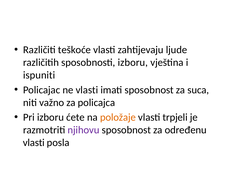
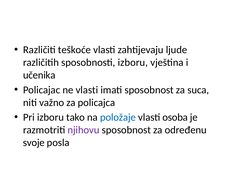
ispuniti: ispuniti -> učenika
ćete: ćete -> tako
položaje colour: orange -> blue
trpjeli: trpjeli -> osoba
vlasti at (34, 142): vlasti -> svoje
